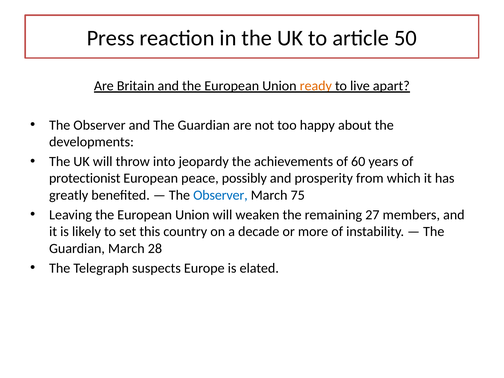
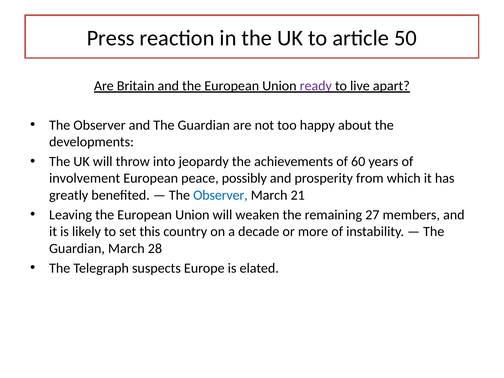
ready colour: orange -> purple
protectionist: protectionist -> involvement
75: 75 -> 21
